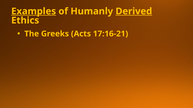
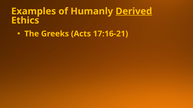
Examples underline: present -> none
